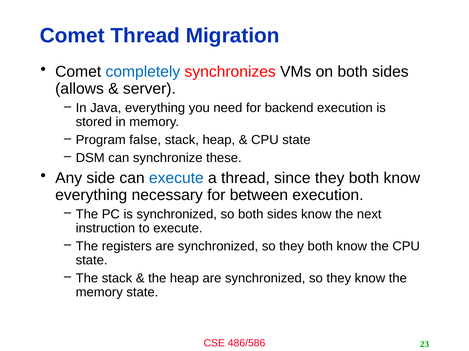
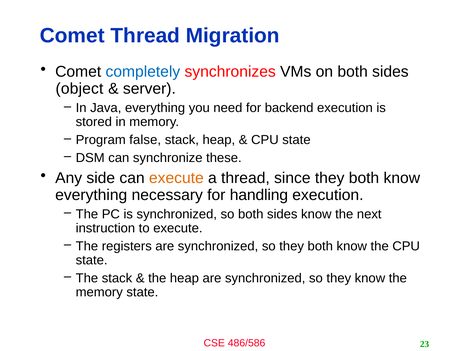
allows: allows -> object
execute at (176, 178) colour: blue -> orange
between: between -> handling
